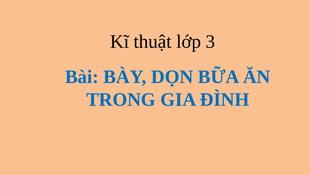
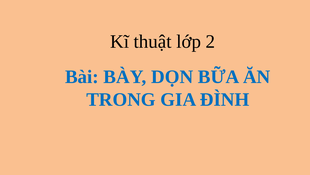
3: 3 -> 2
